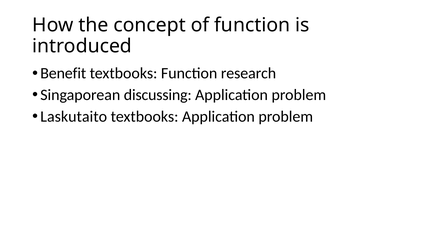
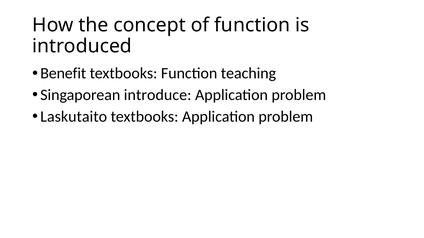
research: research -> teaching
discussing: discussing -> introduce
